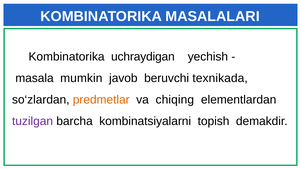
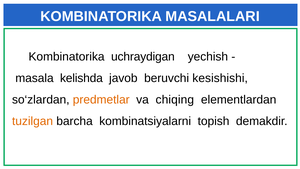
mumkin: mumkin -> kelishda
texnikada: texnikada -> kesishishi
tuzilgan colour: purple -> orange
